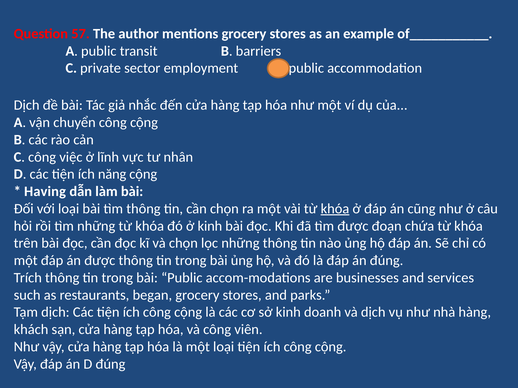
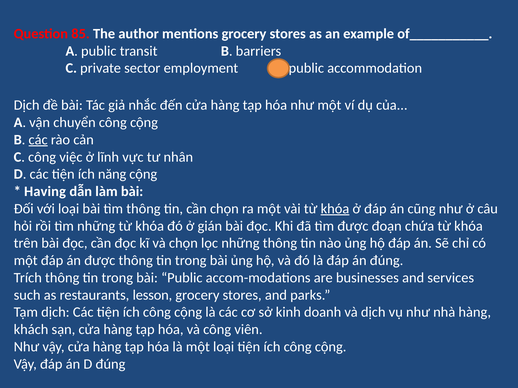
57: 57 -> 85
các at (38, 140) underline: none -> present
ở kinh: kinh -> gián
began: began -> lesson
